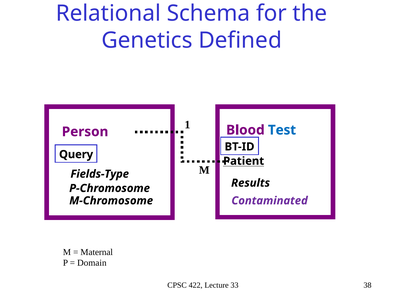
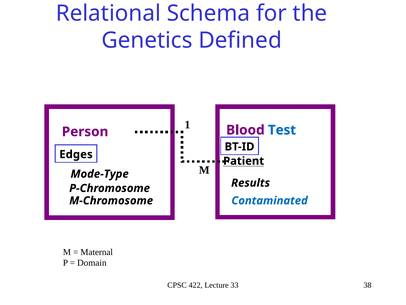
Query: Query -> Edges
Fields-Type: Fields-Type -> Mode-Type
Contaminated colour: purple -> blue
